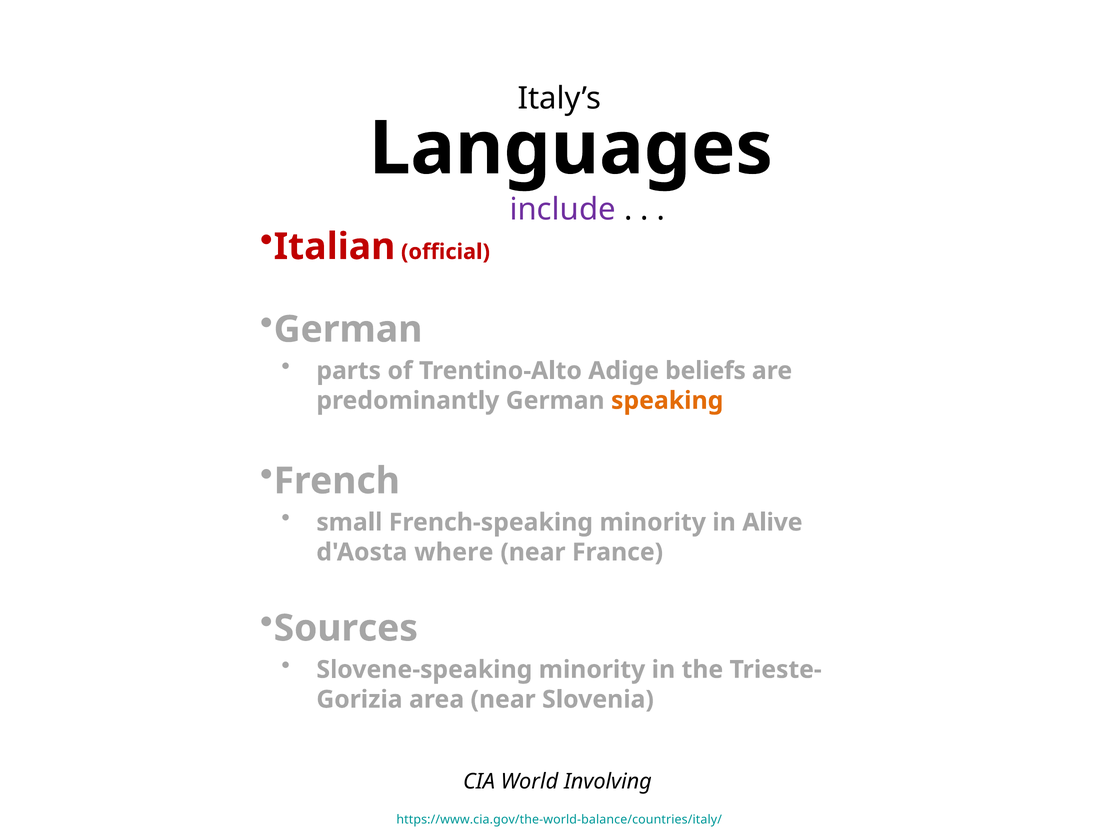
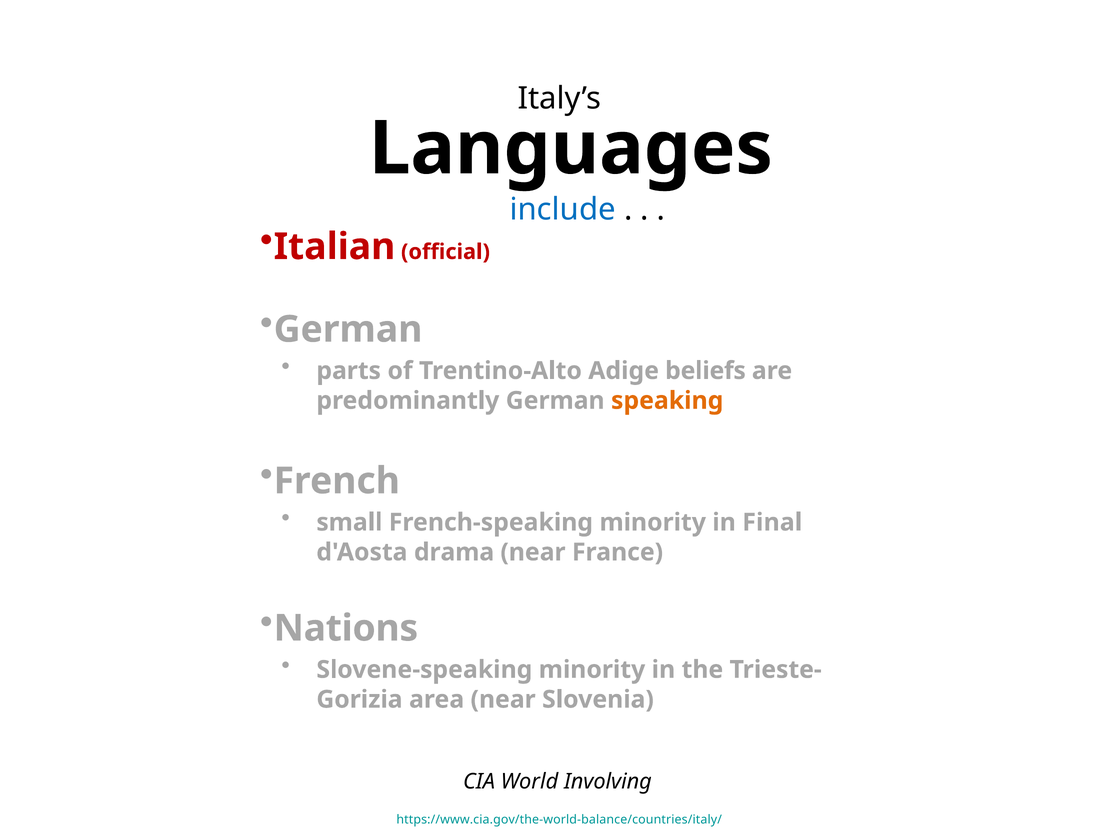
include colour: purple -> blue
Alive: Alive -> Final
where: where -> drama
Sources: Sources -> Nations
